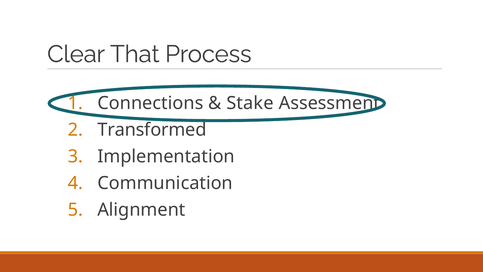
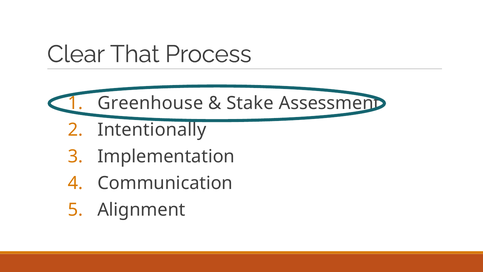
Connections: Connections -> Greenhouse
Transformed: Transformed -> Intentionally
